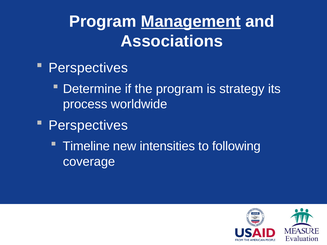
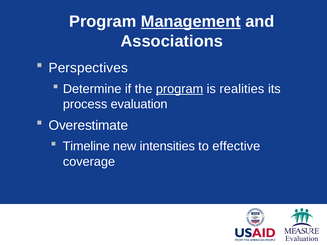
program at (180, 89) underline: none -> present
strategy: strategy -> realities
worldwide: worldwide -> evaluation
Perspectives at (88, 125): Perspectives -> Overestimate
following: following -> effective
